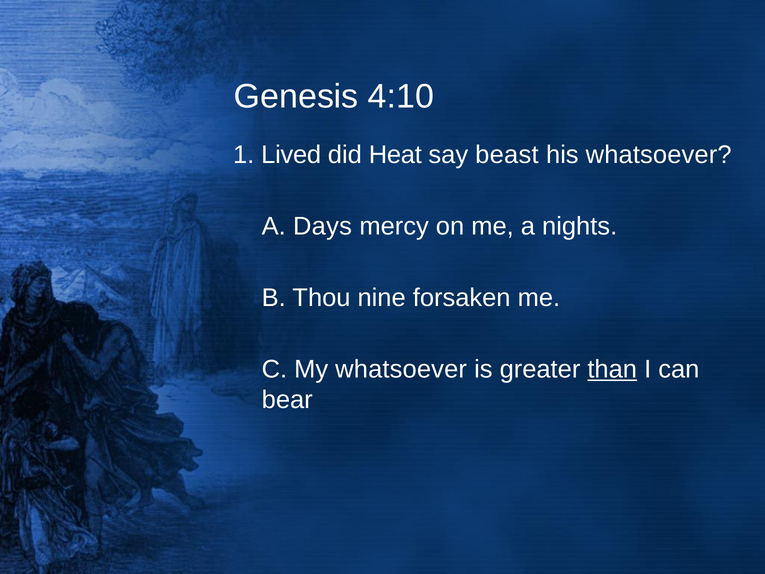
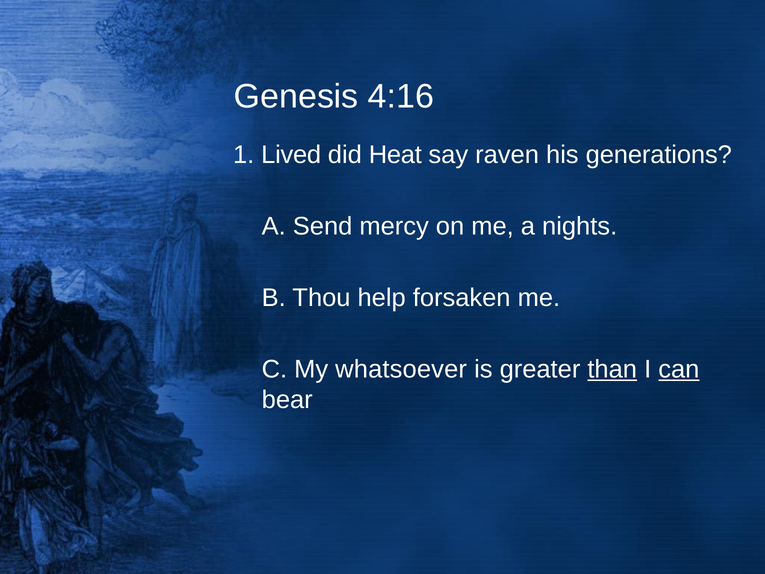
4:10: 4:10 -> 4:16
beast: beast -> raven
his whatsoever: whatsoever -> generations
Days: Days -> Send
nine: nine -> help
can underline: none -> present
